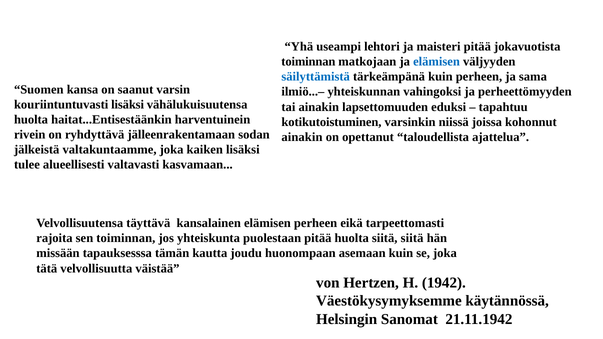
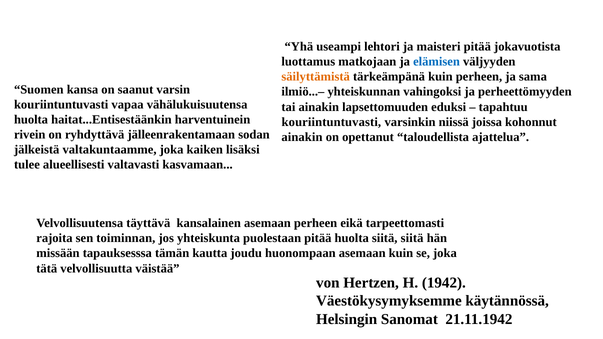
toiminnan at (308, 62): toiminnan -> luottamus
säilyttämistä colour: blue -> orange
kouriintuntuvasti lisäksi: lisäksi -> vapaa
kotikutoistuminen at (331, 122): kotikutoistuminen -> kouriintuntuvasti
kansalainen elämisen: elämisen -> asemaan
